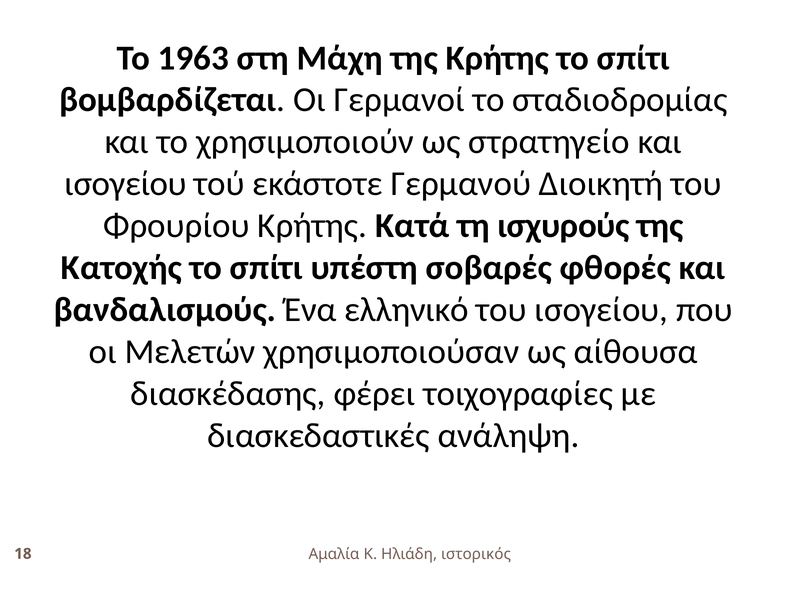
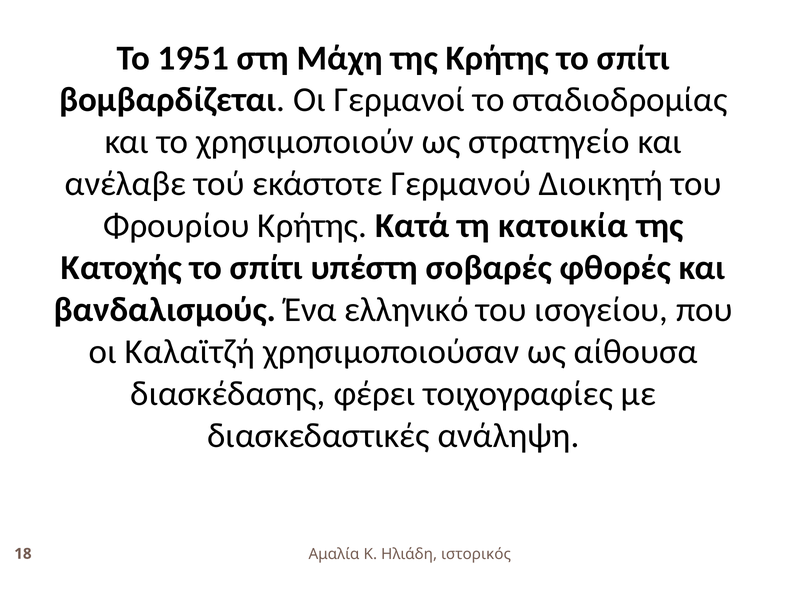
1963: 1963 -> 1951
ισογείου at (126, 184): ισογείου -> ανέλαβε
ισχυρούς: ισχυρούς -> κατοικία
Μελετών: Μελετών -> Καλαϊτζή
